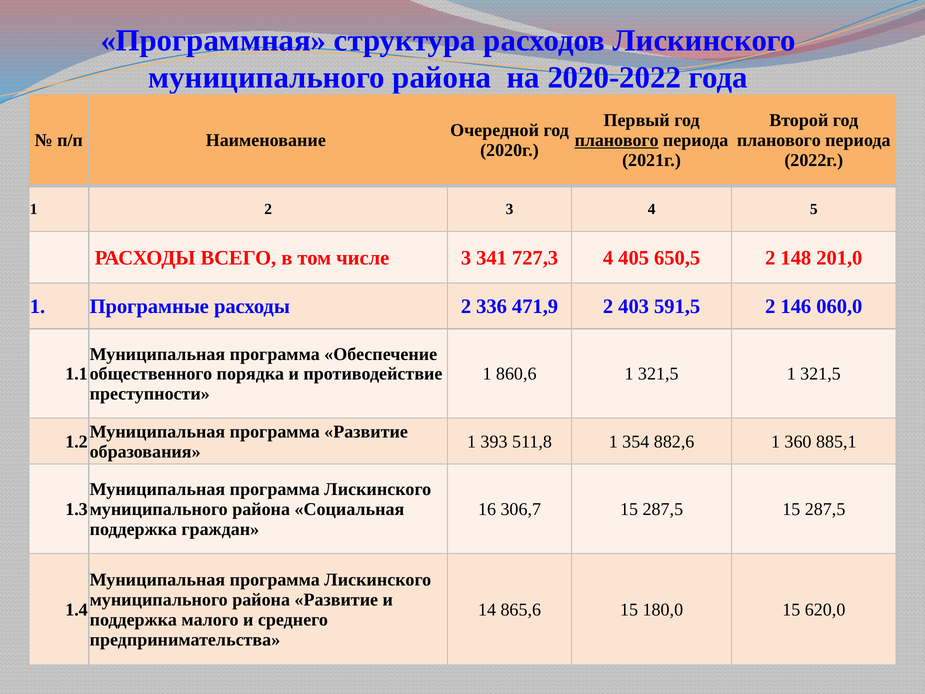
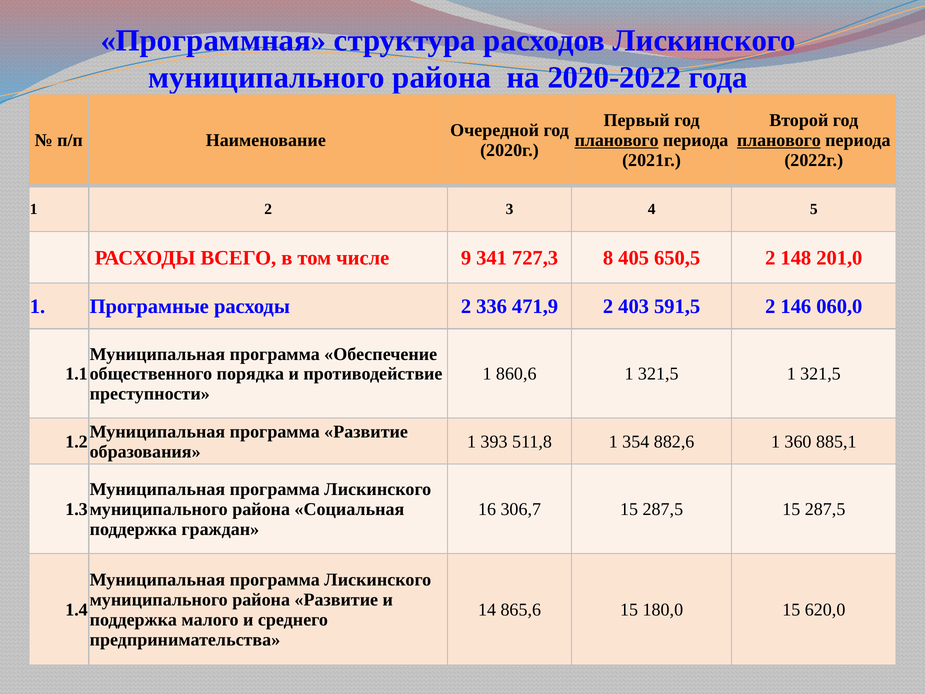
планового at (779, 140) underline: none -> present
числе 3: 3 -> 9
727,3 4: 4 -> 8
